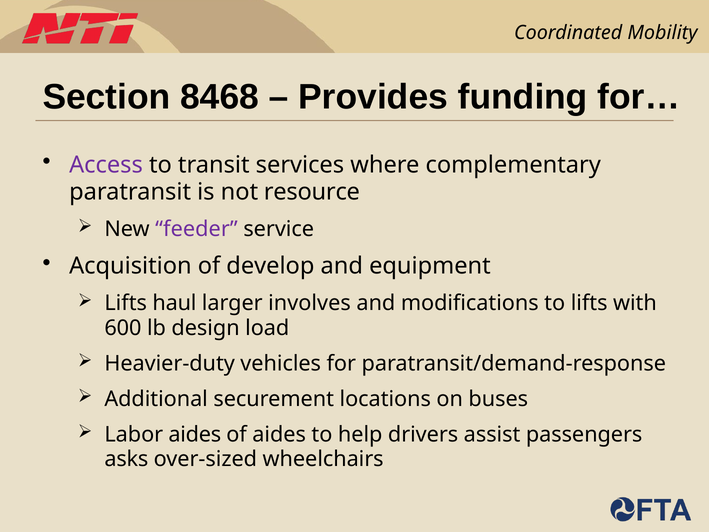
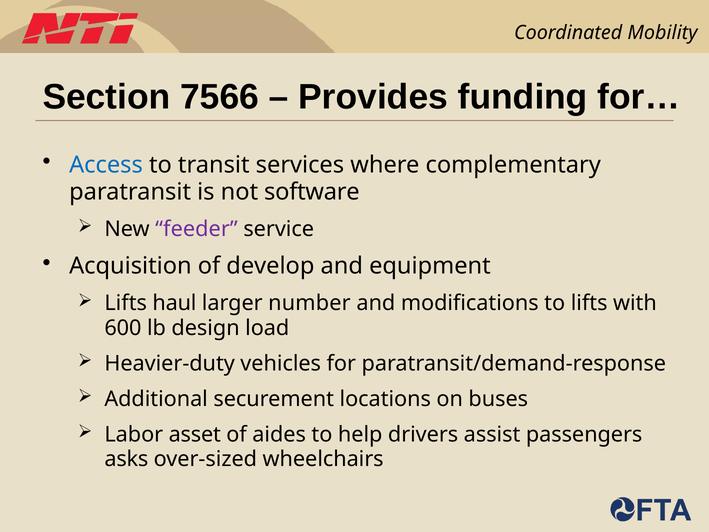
8468: 8468 -> 7566
Access colour: purple -> blue
resource: resource -> software
involves: involves -> number
Labor aides: aides -> asset
